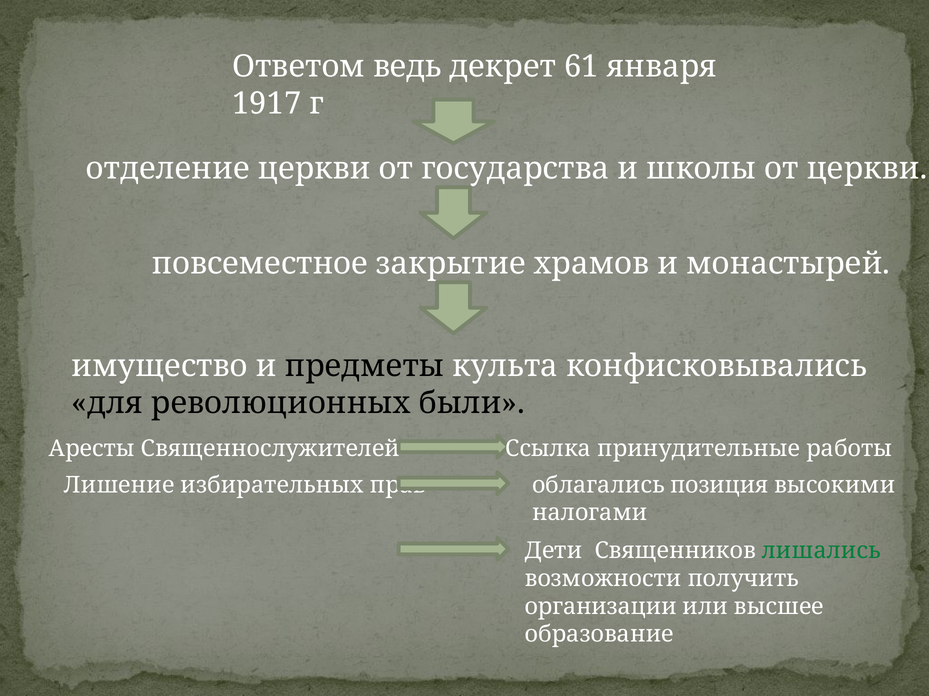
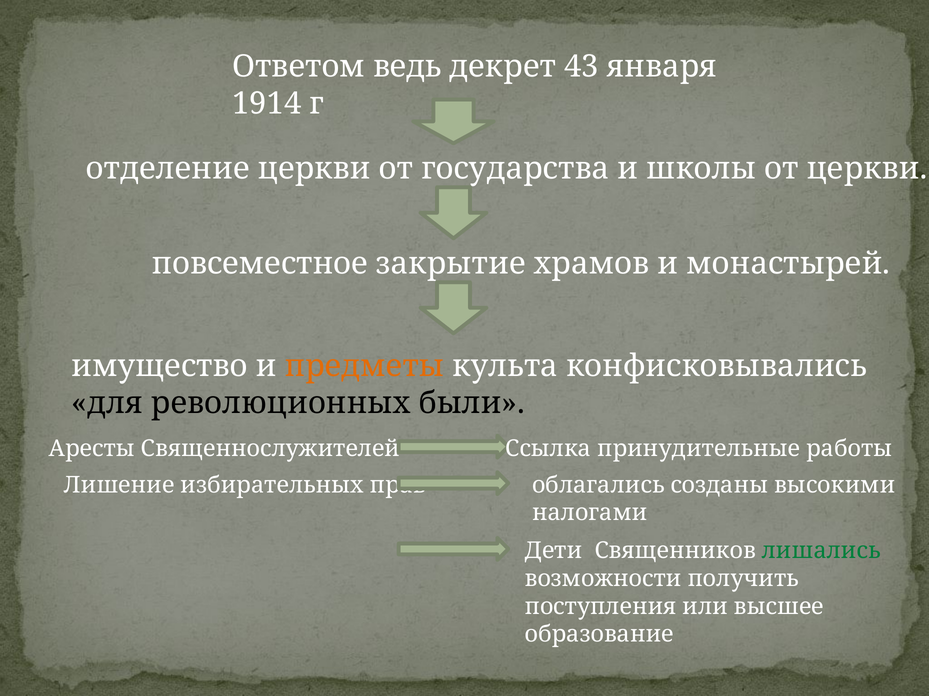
61: 61 -> 43
1917: 1917 -> 1914
предметы colour: black -> orange
позиция: позиция -> созданы
организации: организации -> поступления
